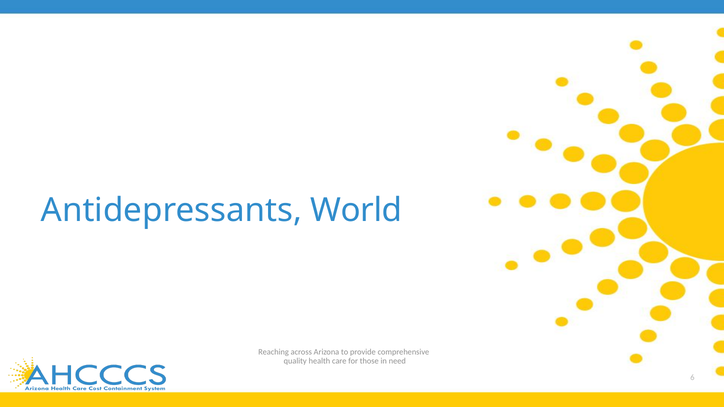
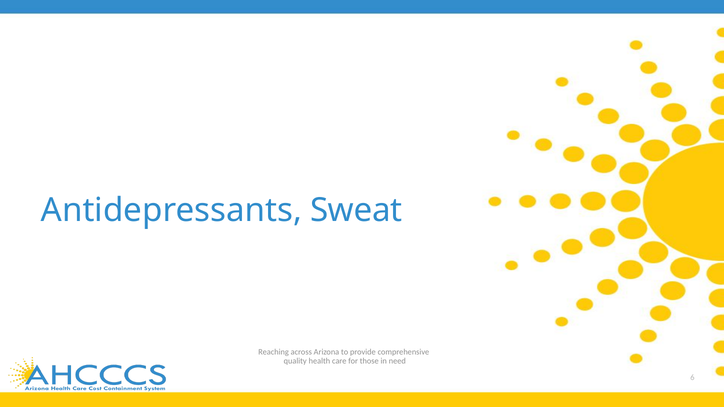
World: World -> Sweat
